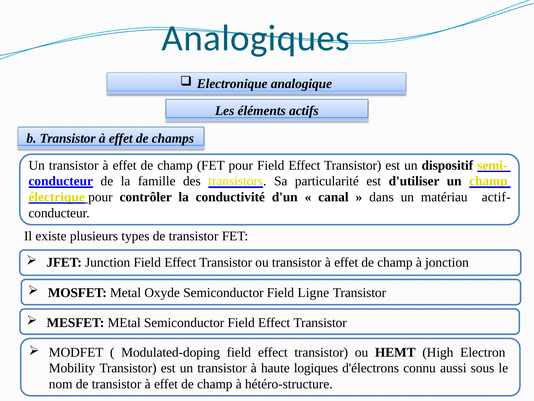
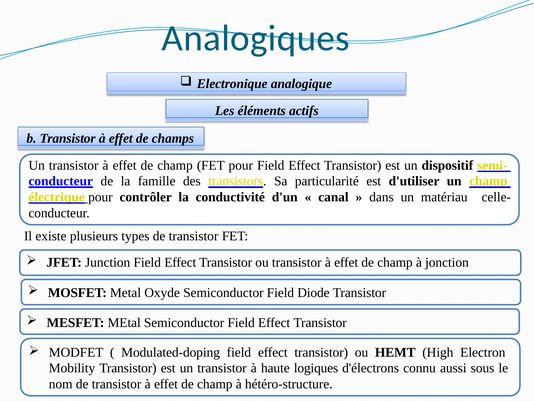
actif-: actif- -> celle-
Ligne: Ligne -> Diode
